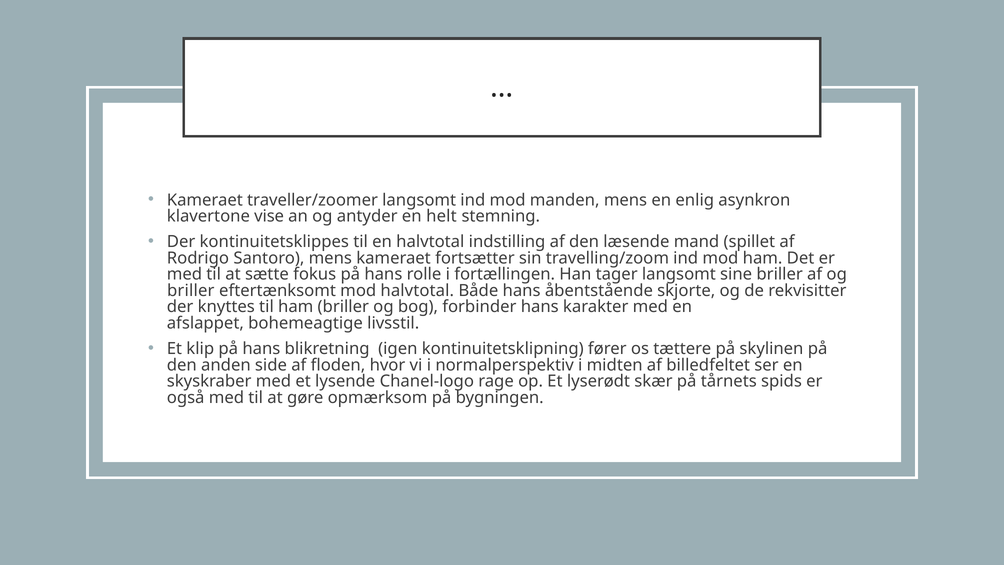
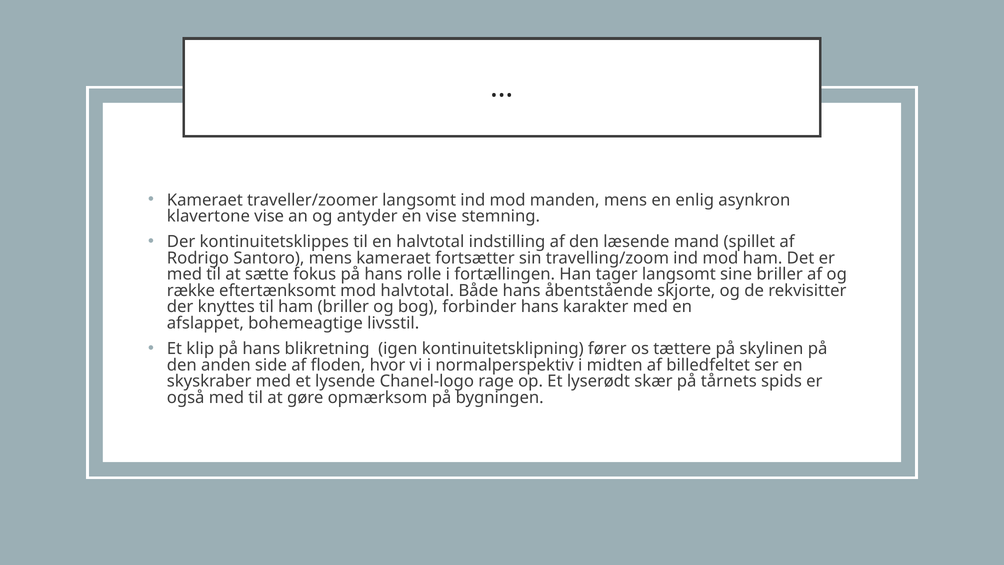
en helt: helt -> vise
briller at (191, 291): briller -> række
